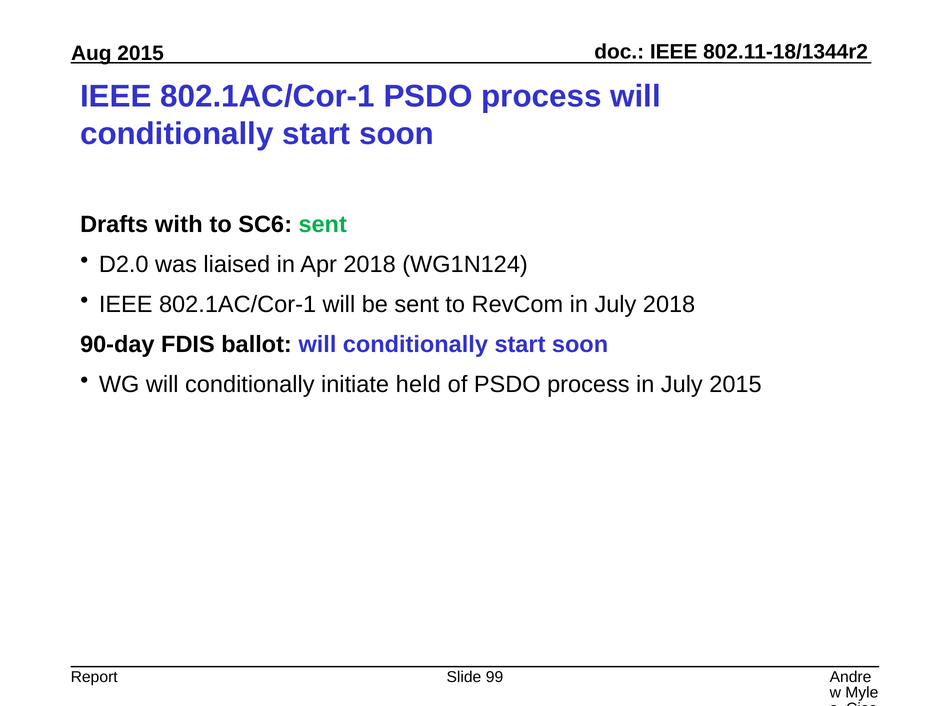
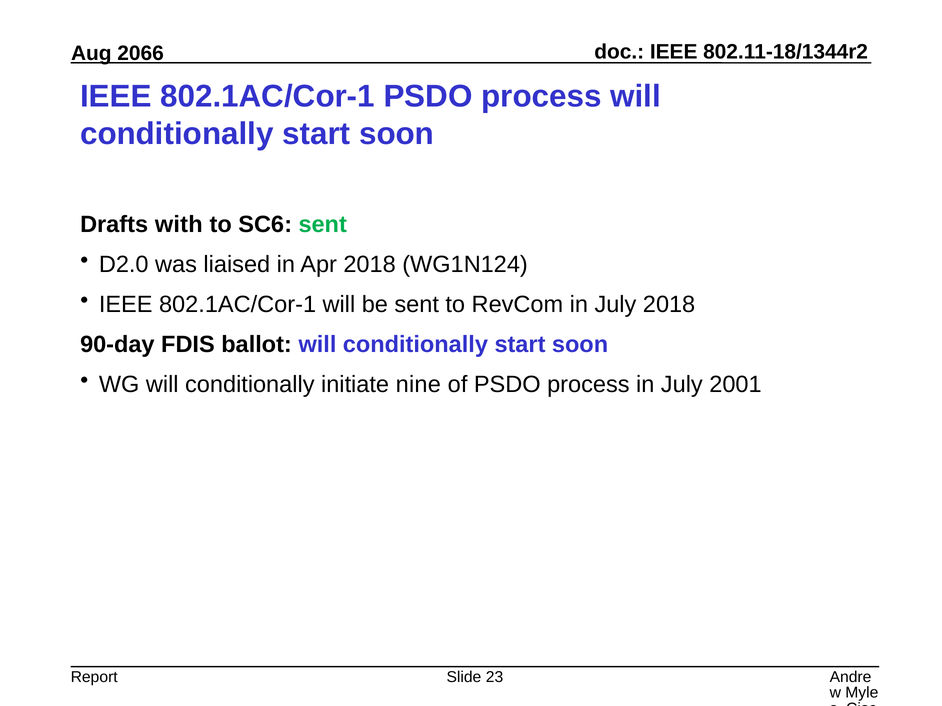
2015 at (141, 54): 2015 -> 2066
held: held -> nine
July 2015: 2015 -> 2001
99: 99 -> 23
